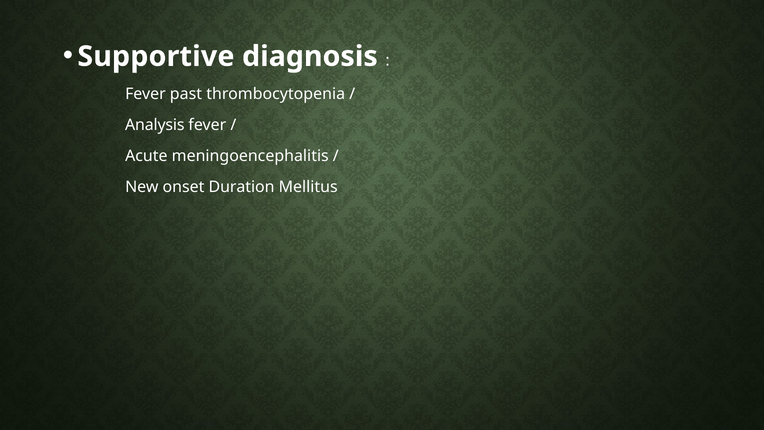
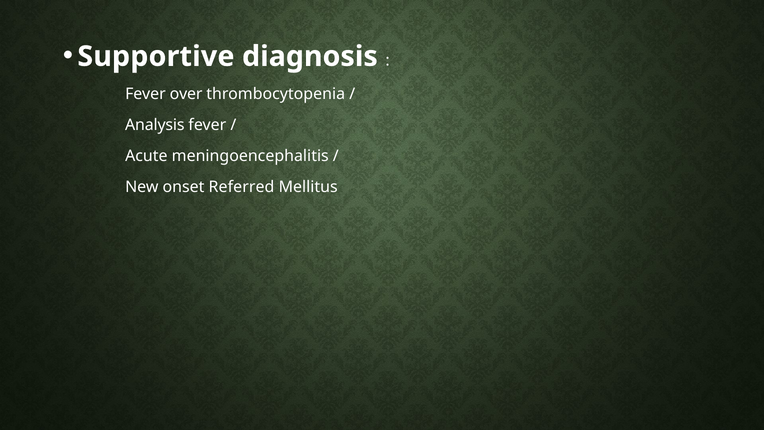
past: past -> over
Duration: Duration -> Referred
